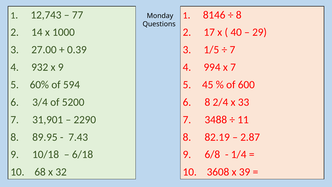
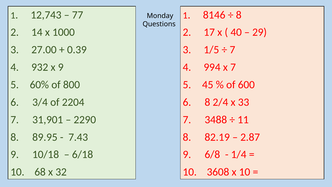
594: 594 -> 800
5200: 5200 -> 2204
x 39: 39 -> 10
